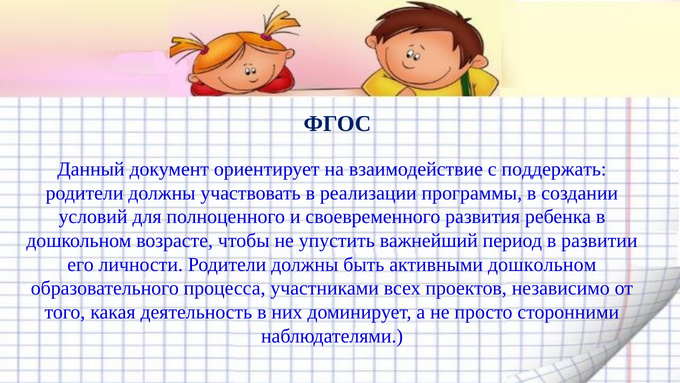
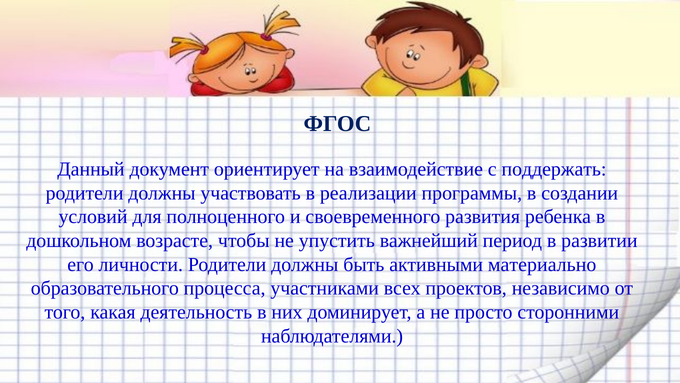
активными дошкольном: дошкольном -> материально
